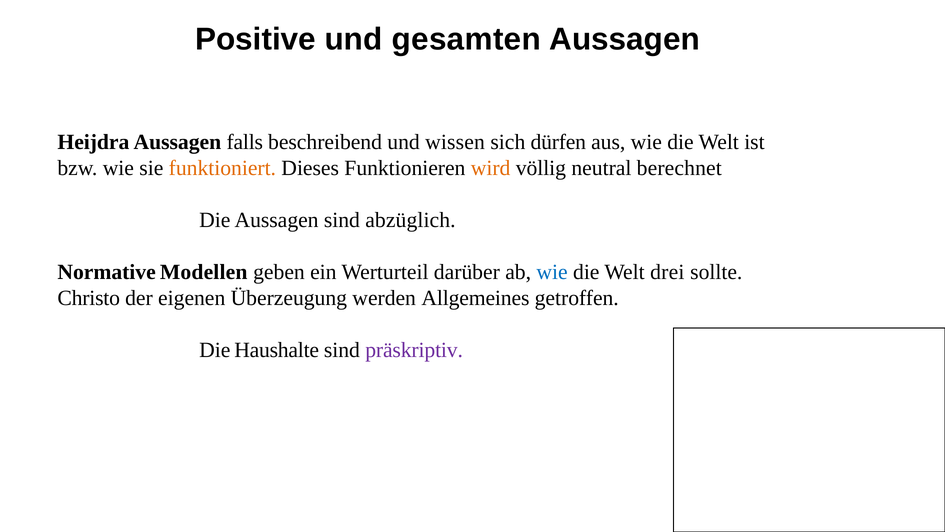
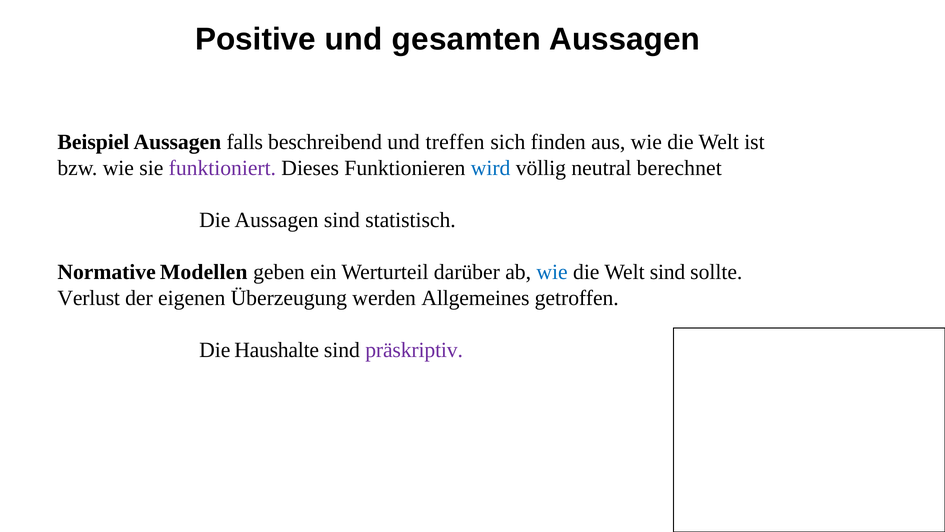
Heijdra: Heijdra -> Beispiel
wissen: wissen -> treffen
dürfen: dürfen -> finden
funktioniert colour: orange -> purple
wird colour: orange -> blue
abzüglich: abzüglich -> statistisch
Welt drei: drei -> sind
Christo: Christo -> Verlust
